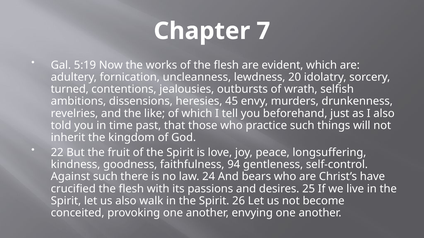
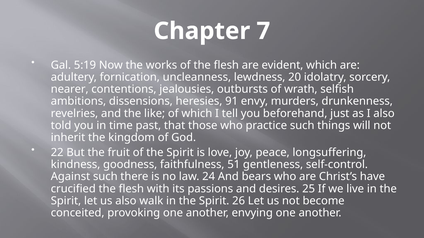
turned: turned -> nearer
45: 45 -> 91
94: 94 -> 51
